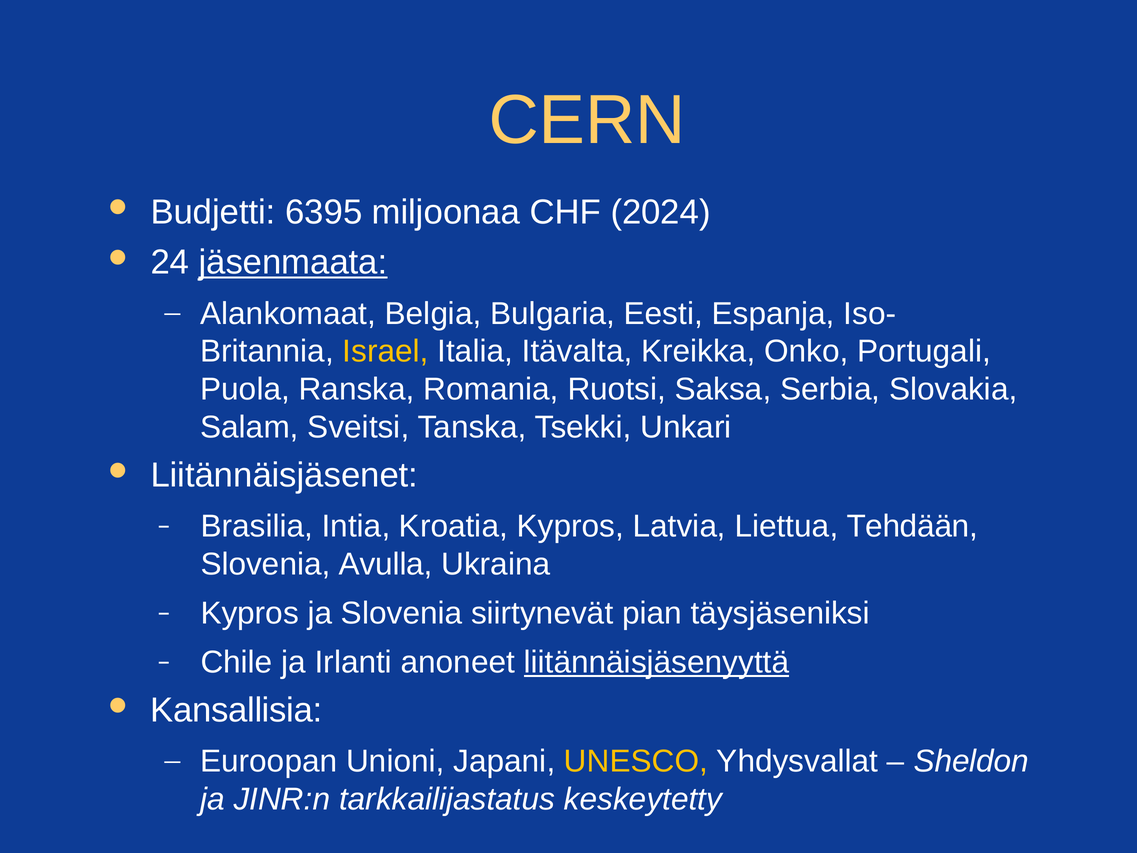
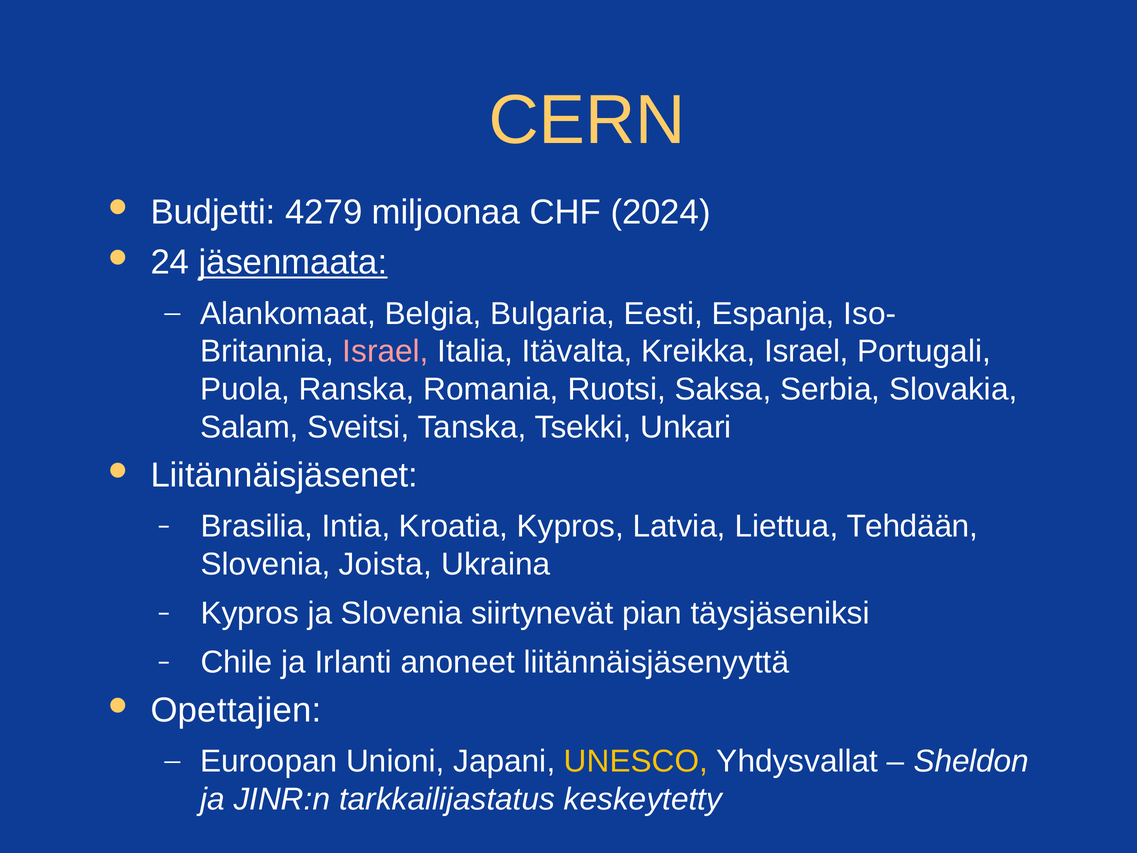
6395: 6395 -> 4279
Israel at (386, 351) colour: yellow -> pink
Kreikka Onko: Onko -> Israel
Avulla: Avulla -> Joista
liitännäisjäsenyyttä underline: present -> none
Kansallisia: Kansallisia -> Opettajien
